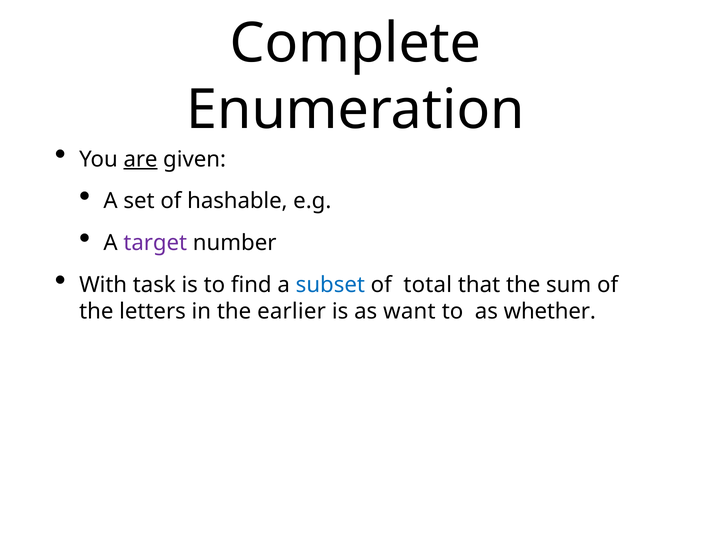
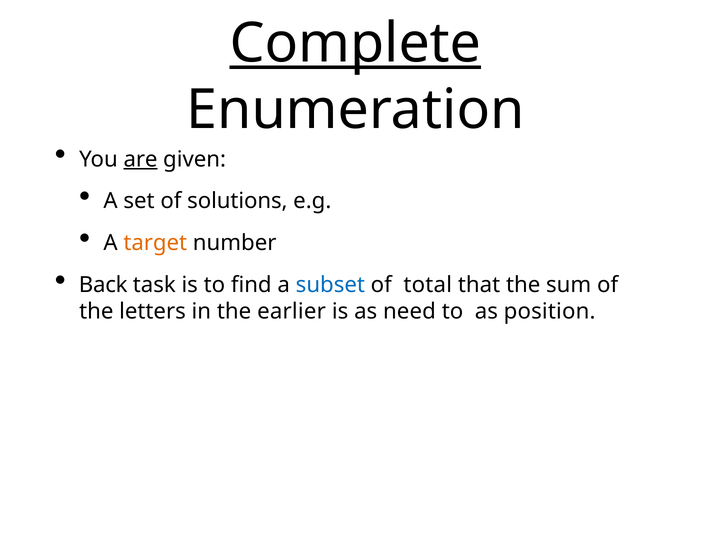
Complete underline: none -> present
hashable: hashable -> solutions
target colour: purple -> orange
With: With -> Back
want: want -> need
whether: whether -> position
